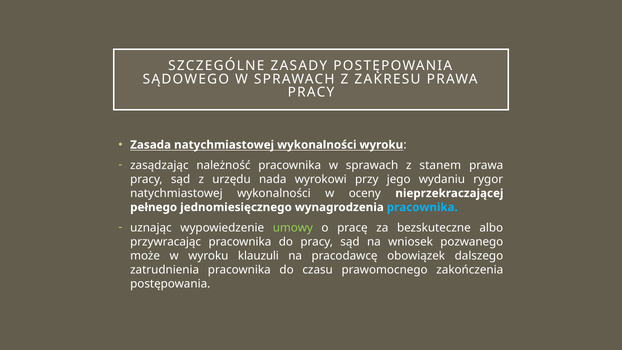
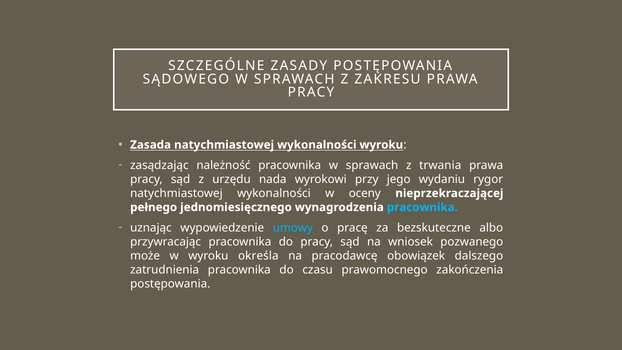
stanem: stanem -> trwania
umowy colour: light green -> light blue
klauzuli: klauzuli -> określa
